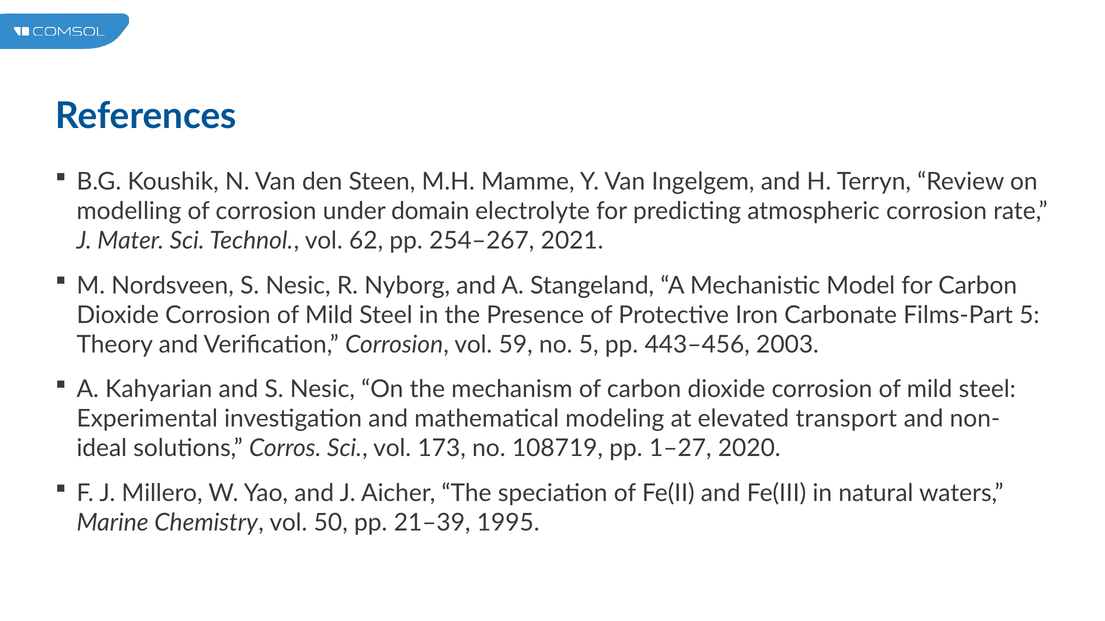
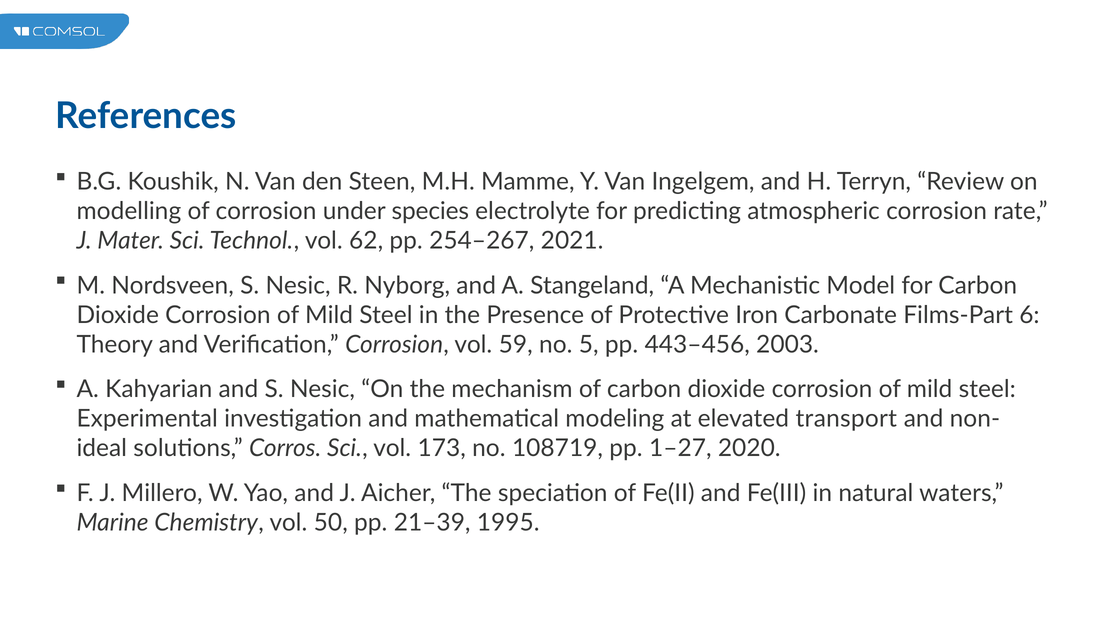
domain: domain -> species
Films-Part 5: 5 -> 6
